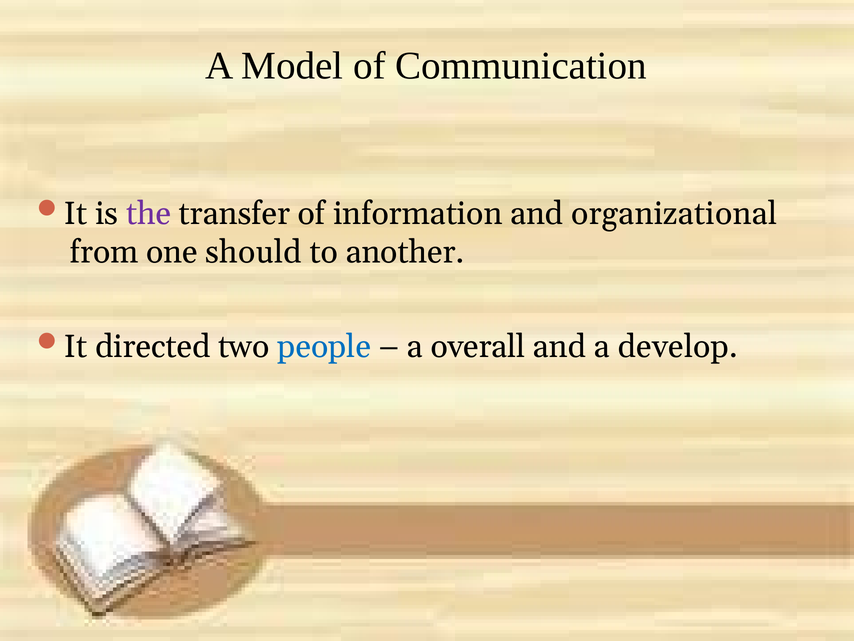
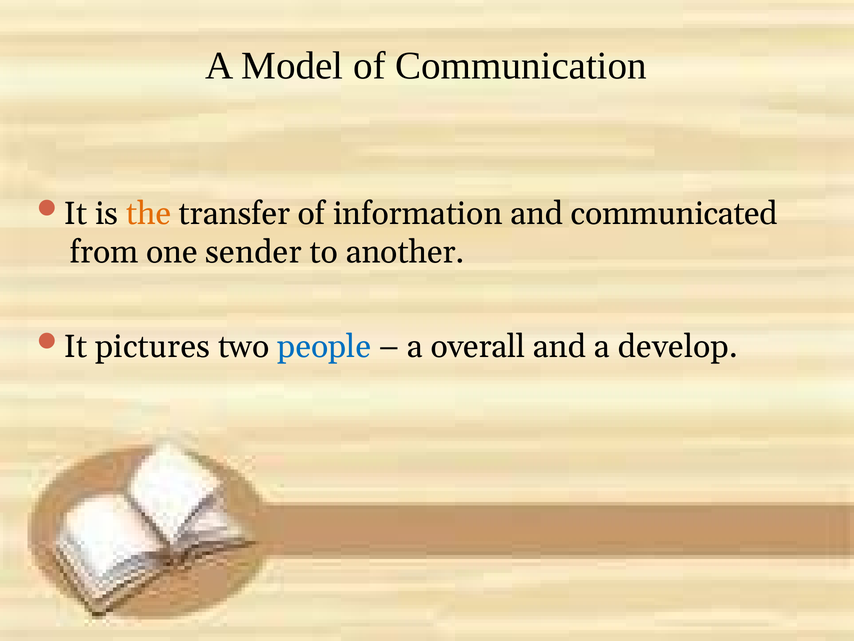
the colour: purple -> orange
organizational: organizational -> communicated
should: should -> sender
directed: directed -> pictures
